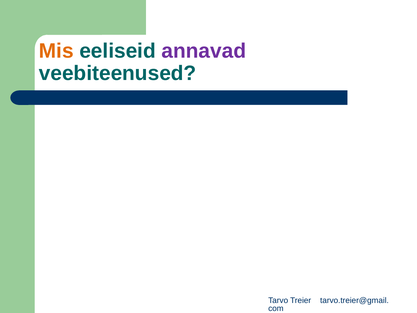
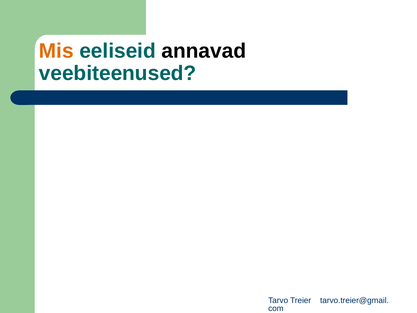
annavad colour: purple -> black
